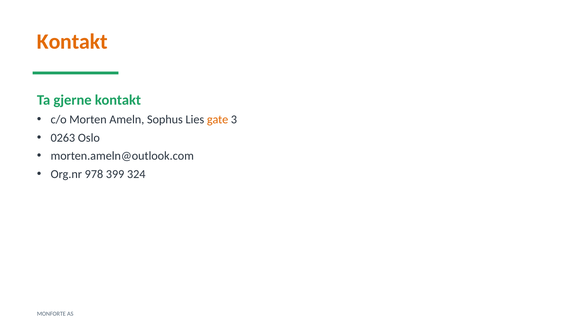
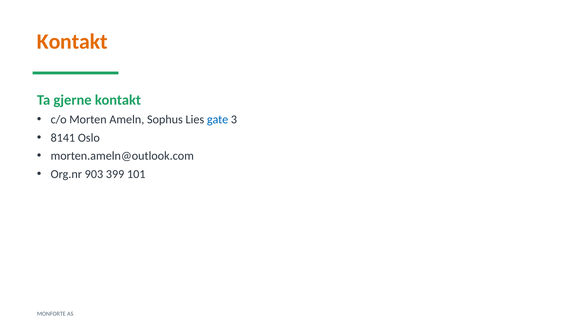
gate colour: orange -> blue
0263: 0263 -> 8141
978: 978 -> 903
324: 324 -> 101
